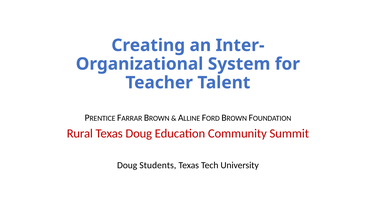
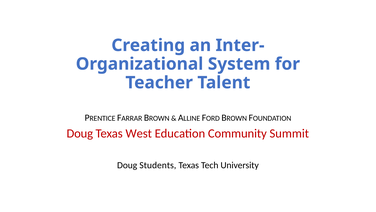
Rural at (80, 133): Rural -> Doug
Texas Doug: Doug -> West
